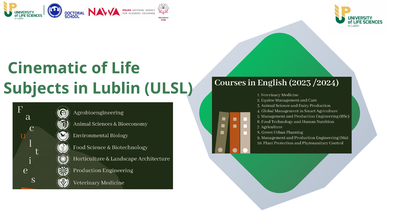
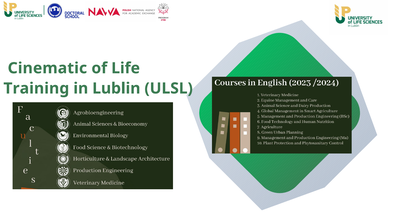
Subjects: Subjects -> Training
